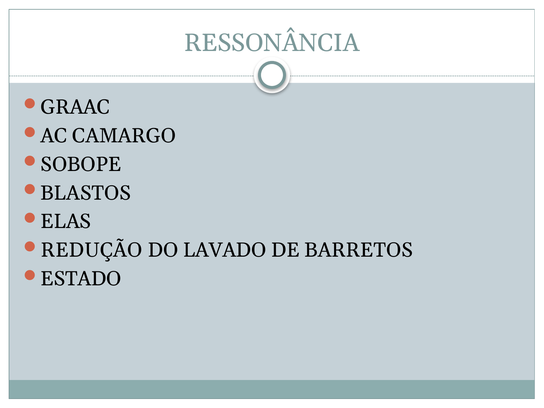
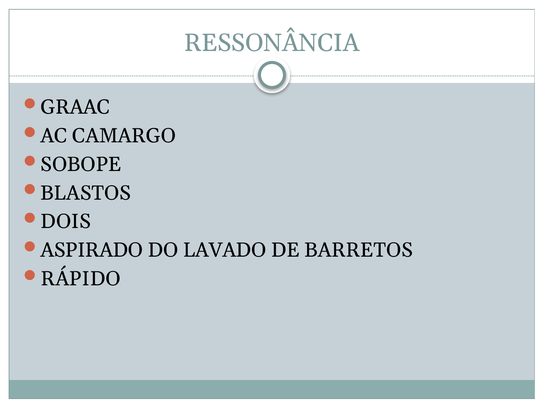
ELAS: ELAS -> DOIS
REDUÇÃO: REDUÇÃO -> ASPIRADO
ESTADO: ESTADO -> RÁPIDO
